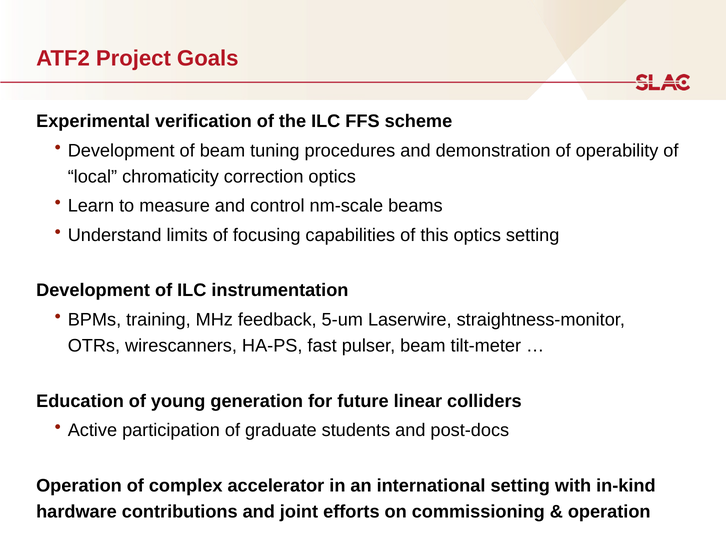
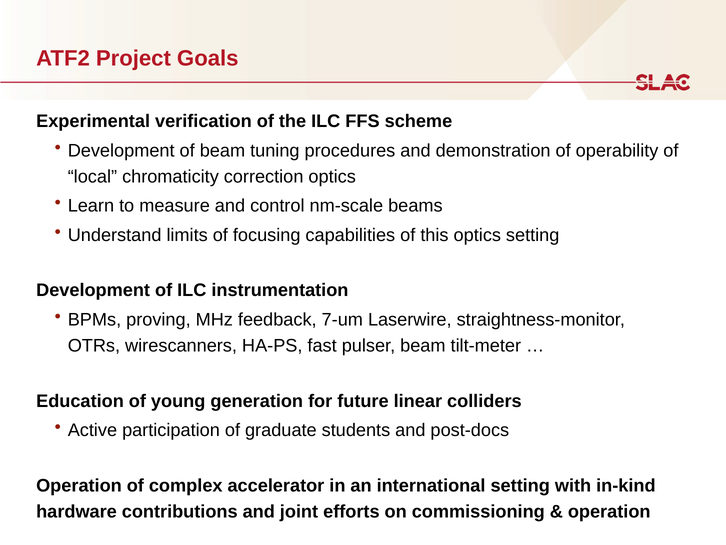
training: training -> proving
5-um: 5-um -> 7-um
